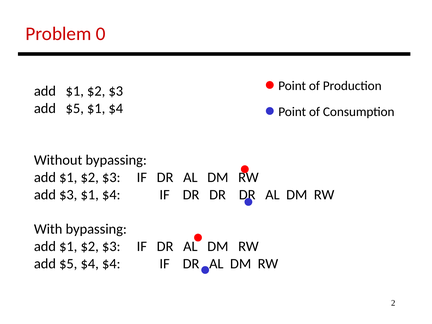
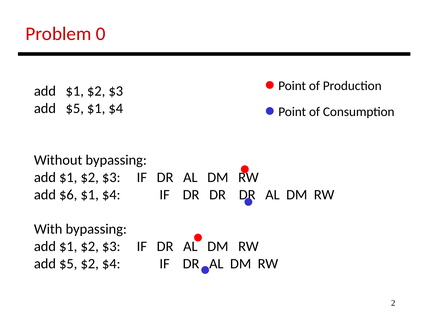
add $3: $3 -> $6
$5 $4: $4 -> $2
